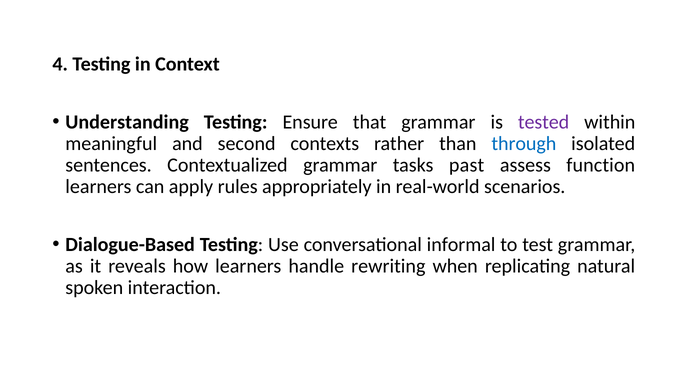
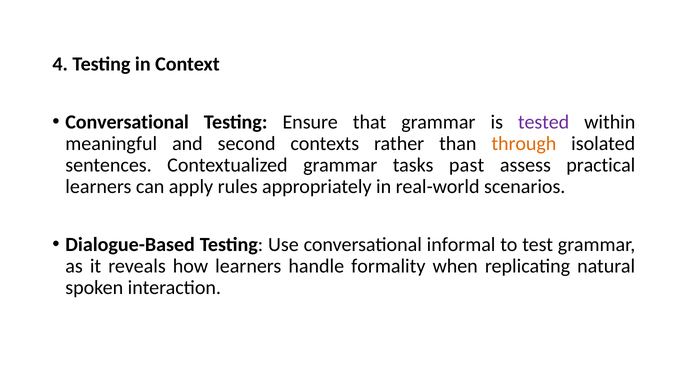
Understanding at (127, 122): Understanding -> Conversational
through colour: blue -> orange
function: function -> practical
rewriting: rewriting -> formality
